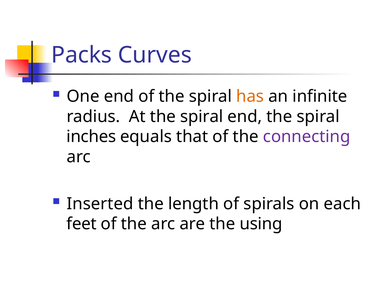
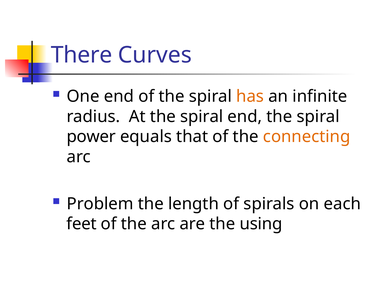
Packs: Packs -> There
inches: inches -> power
connecting colour: purple -> orange
Inserted: Inserted -> Problem
